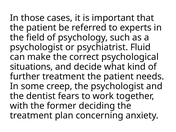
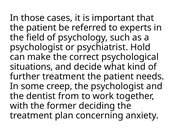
Fluid: Fluid -> Hold
fears: fears -> from
